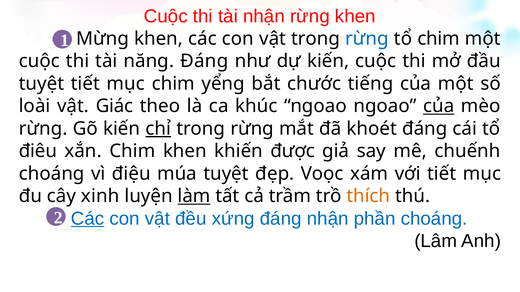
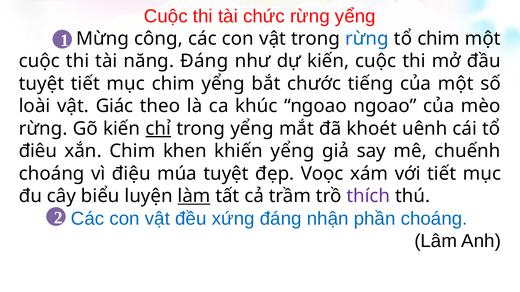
tài nhận: nhận -> chức
rừng khen: khen -> yểng
Mừng khen: khen -> công
của at (439, 106) underline: present -> none
rừng at (252, 129): rừng -> yểng
khoét đáng: đáng -> uênh
khiến được: được -> yểng
xinh: xinh -> biểu
thích colour: orange -> purple
Các at (88, 219) underline: present -> none
